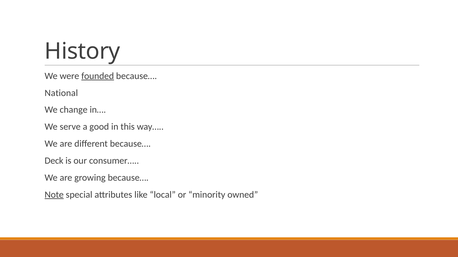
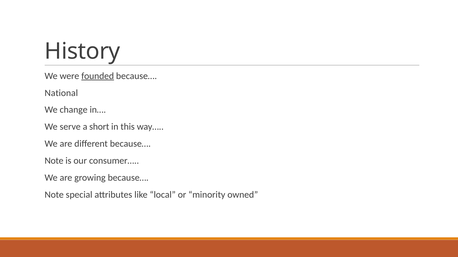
good: good -> short
Deck at (54, 161): Deck -> Note
Note at (54, 195) underline: present -> none
